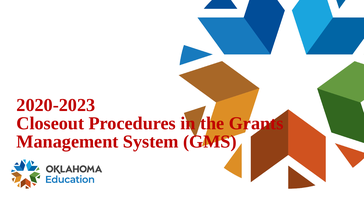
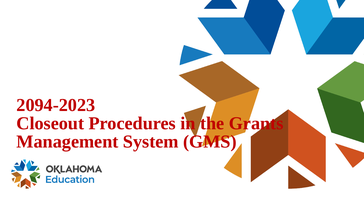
2020-2023: 2020-2023 -> 2094-2023
